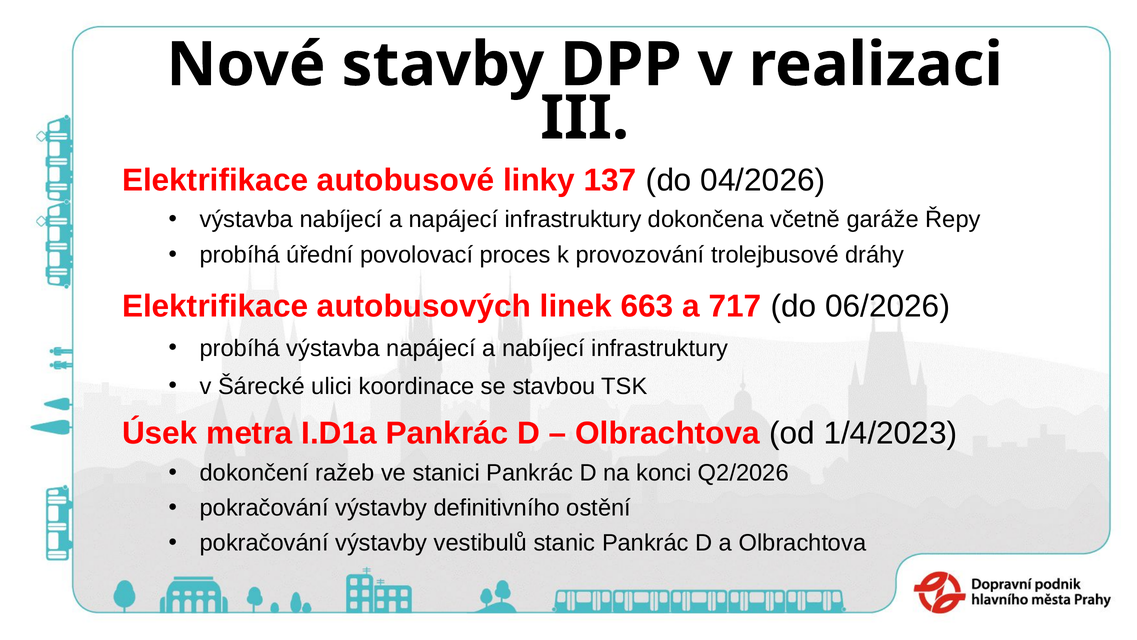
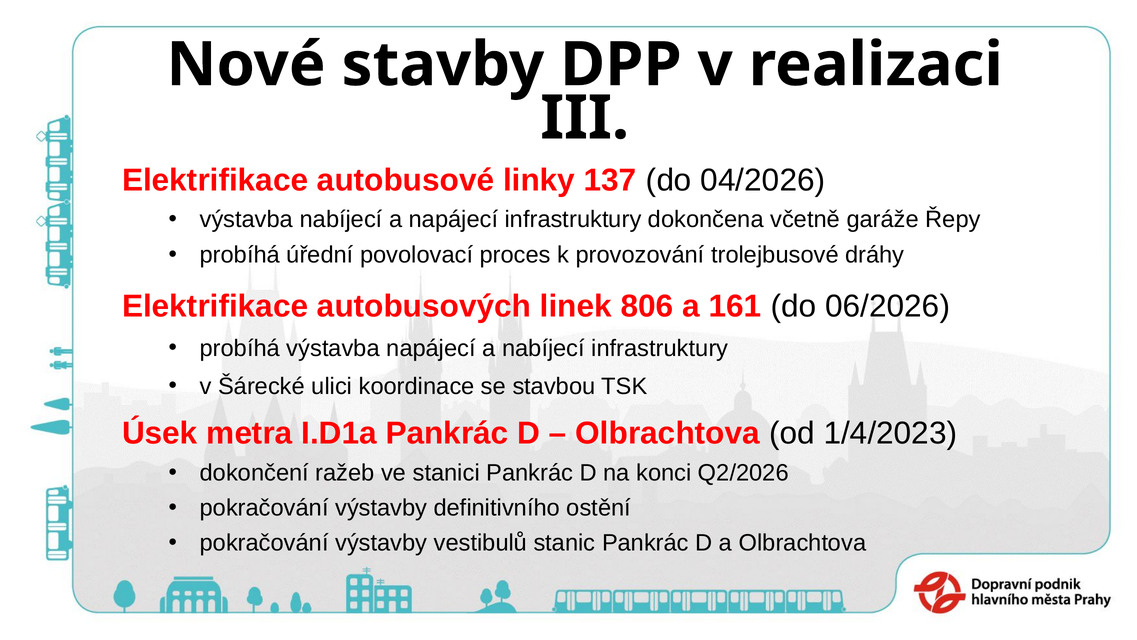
663: 663 -> 806
717: 717 -> 161
